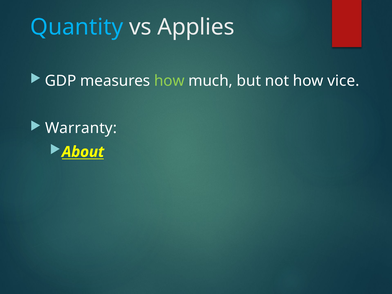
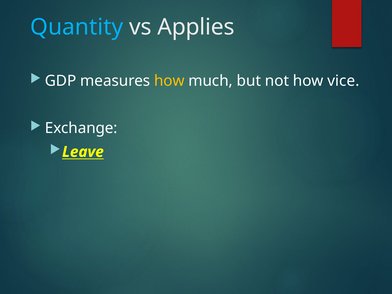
how at (169, 81) colour: light green -> yellow
Warranty: Warranty -> Exchange
About: About -> Leave
